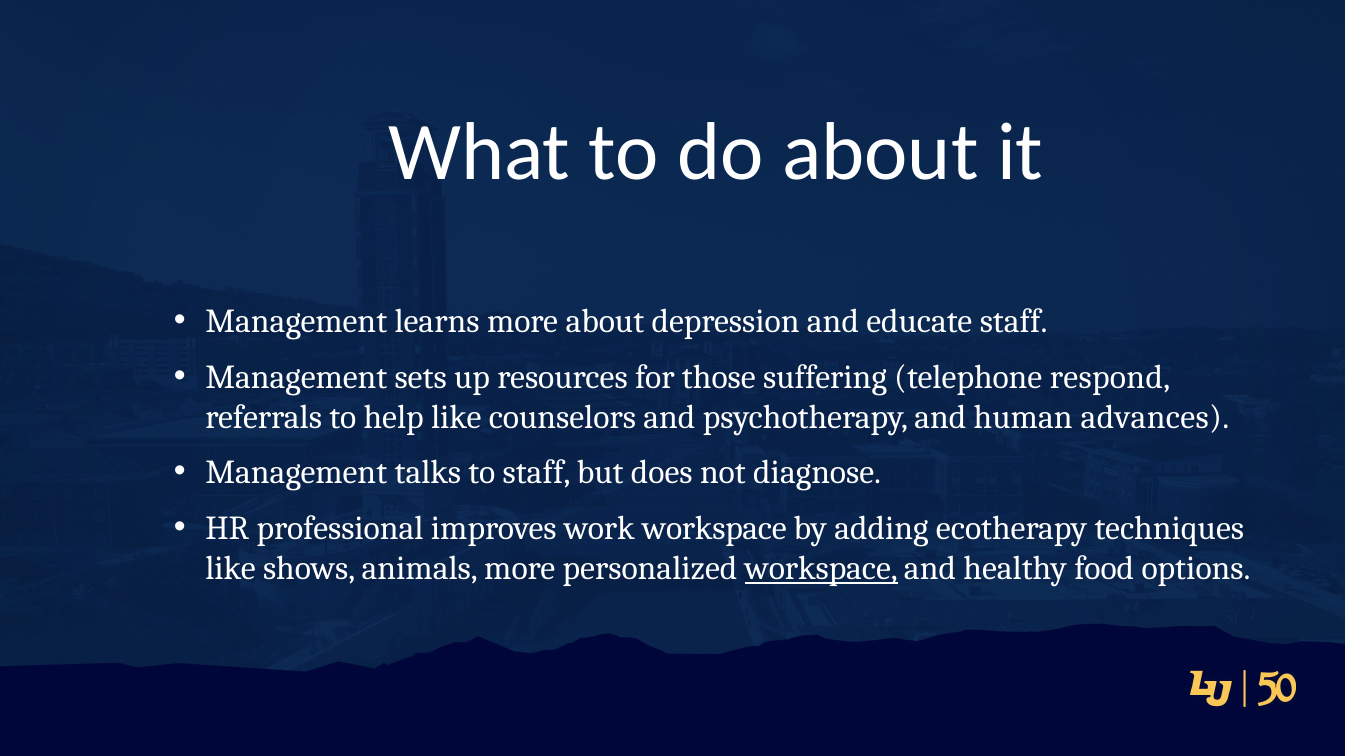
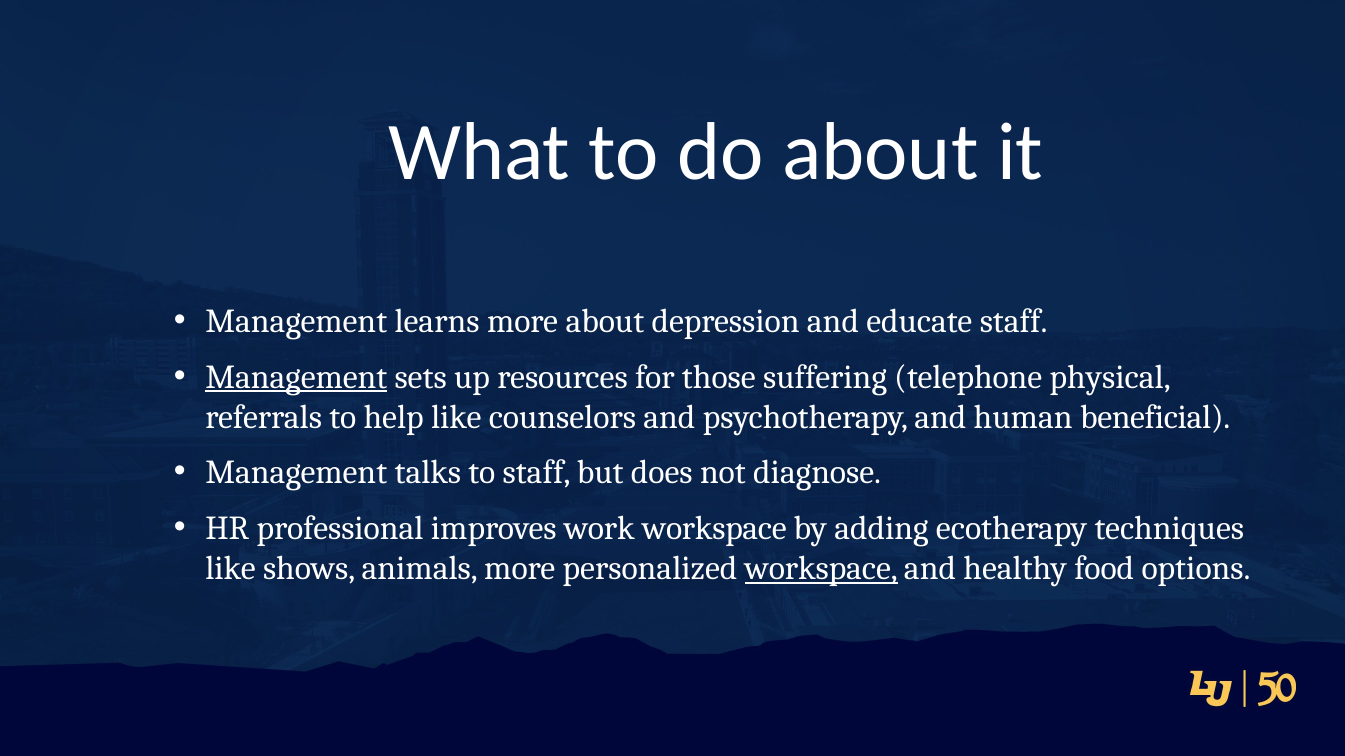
Management at (296, 377) underline: none -> present
respond: respond -> physical
advances: advances -> beneficial
